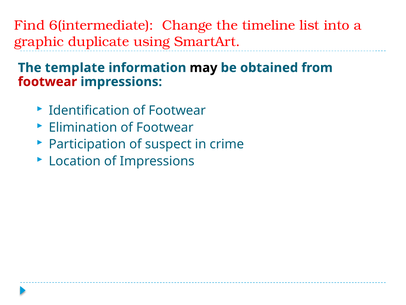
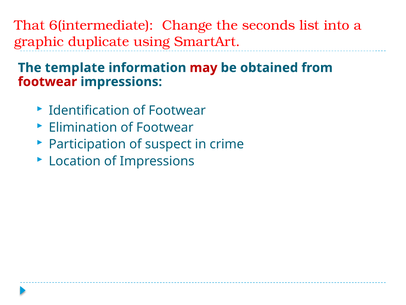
Find: Find -> That
timeline: timeline -> seconds
may colour: black -> red
